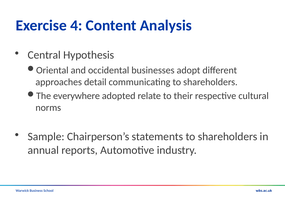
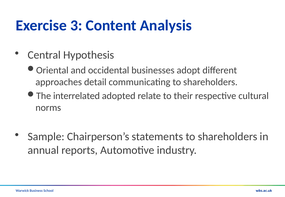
4: 4 -> 3
everywhere: everywhere -> interrelated
